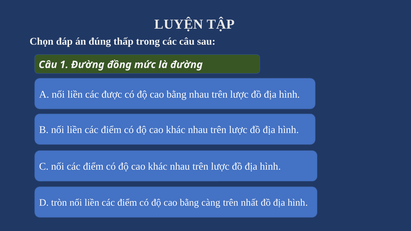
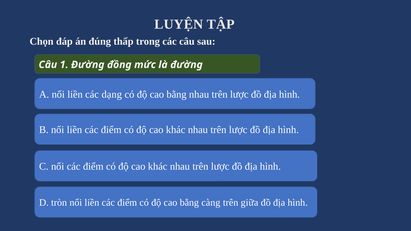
được: được -> dạng
nhất: nhất -> giữa
